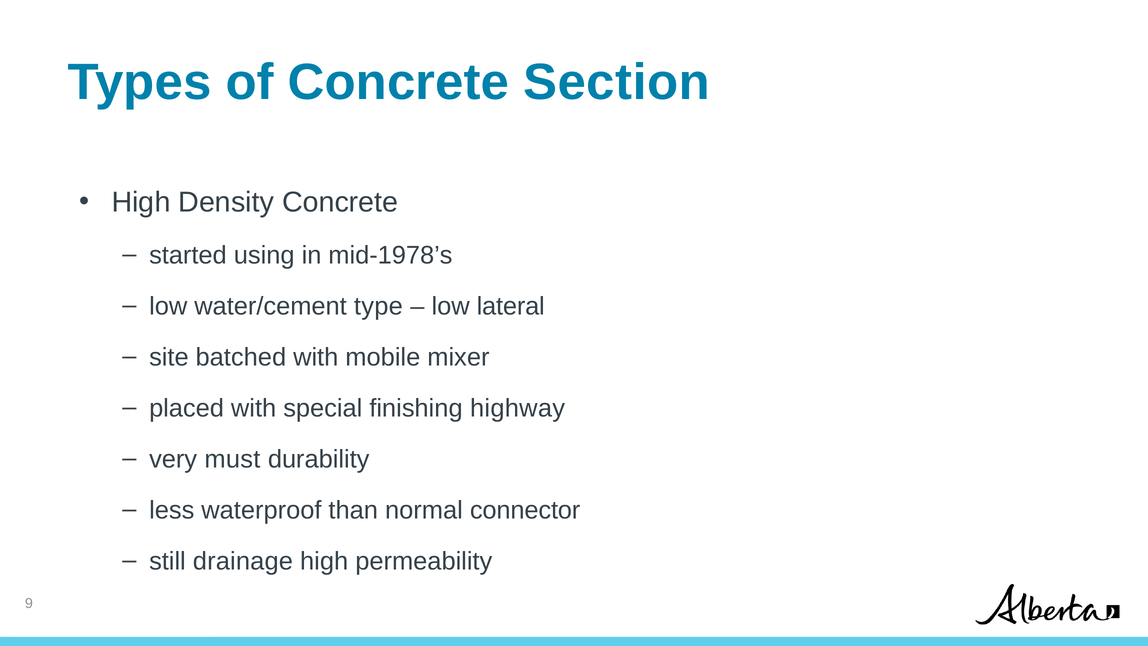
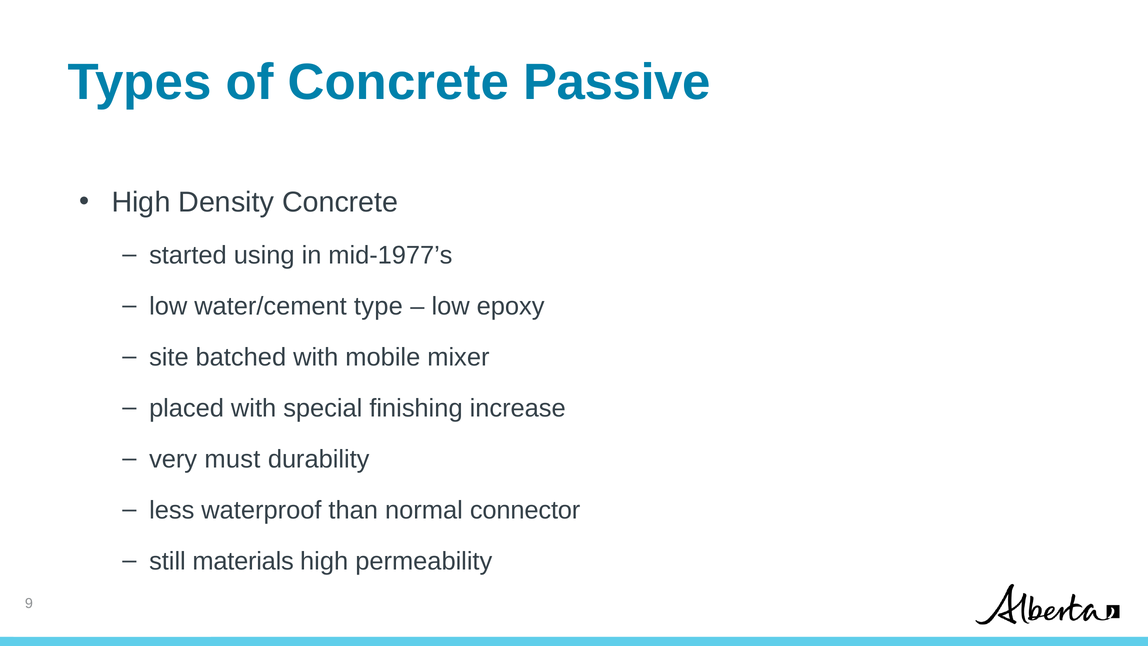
Section: Section -> Passive
mid-1978’s: mid-1978’s -> mid-1977’s
lateral: lateral -> epoxy
highway: highway -> increase
drainage: drainage -> materials
